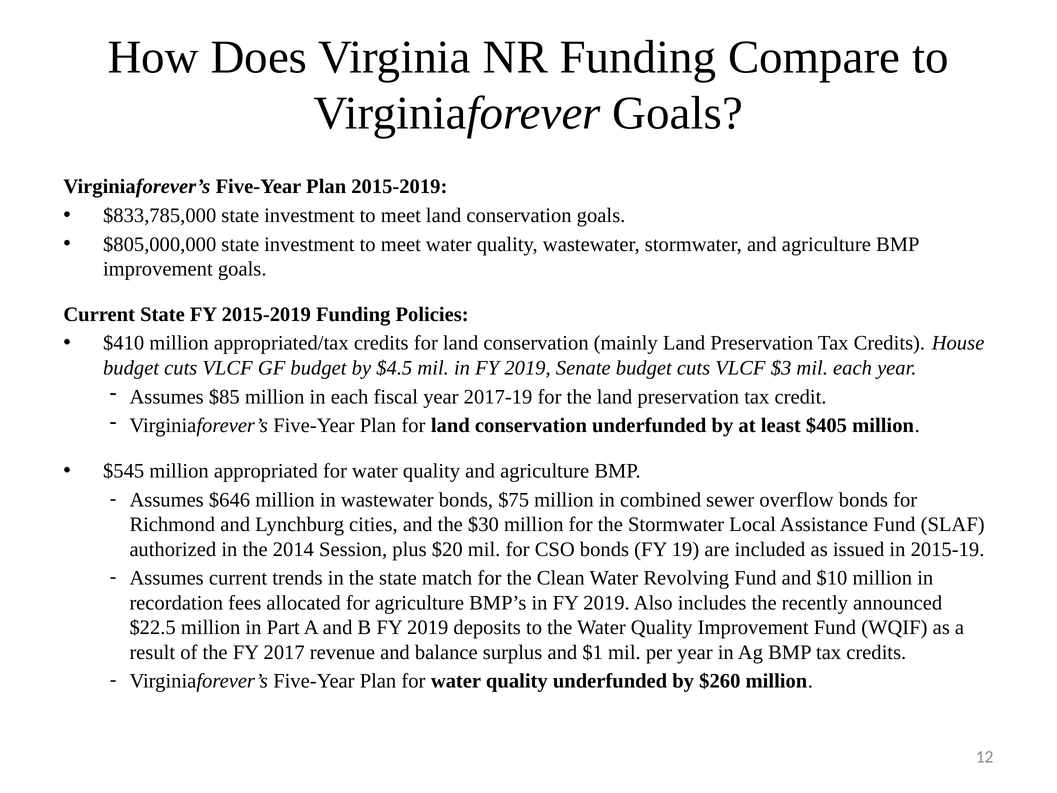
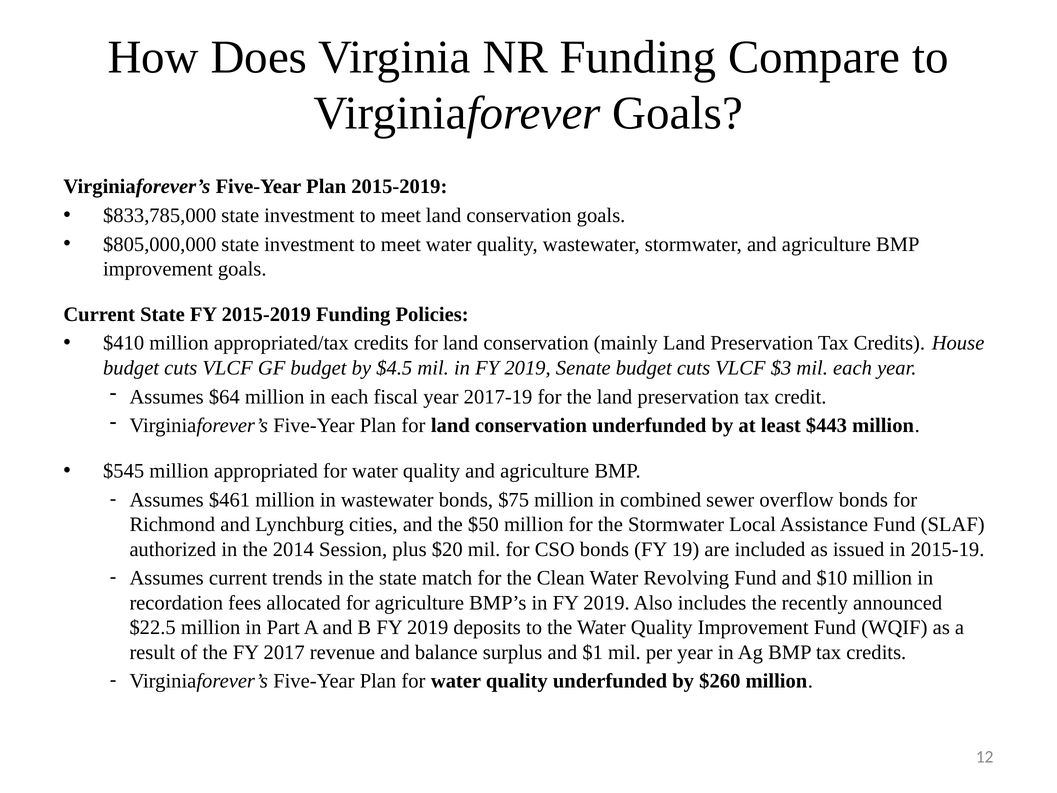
$85: $85 -> $64
$405: $405 -> $443
$646: $646 -> $461
$30: $30 -> $50
